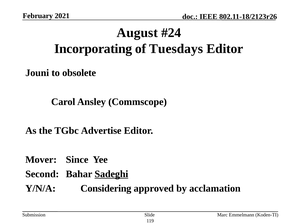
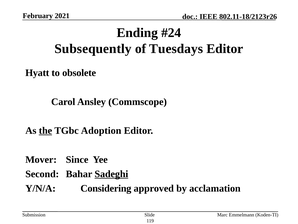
August: August -> Ending
Incorporating: Incorporating -> Subsequently
Jouni: Jouni -> Hyatt
the underline: none -> present
Advertise: Advertise -> Adoption
